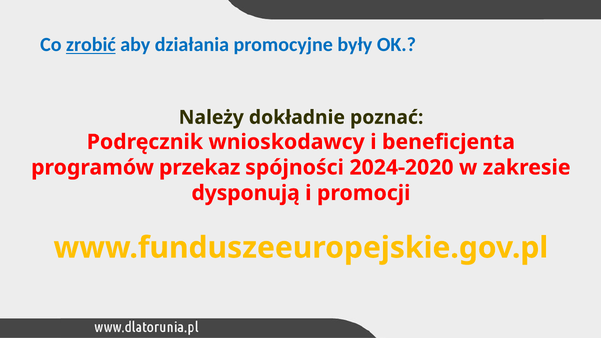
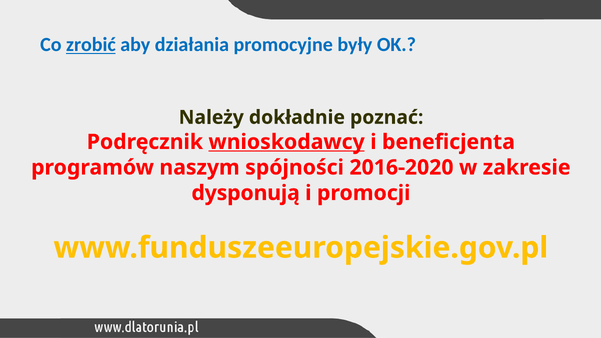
wnioskodawcy underline: none -> present
przekaz: przekaz -> naszym
2024-2020: 2024-2020 -> 2016-2020
